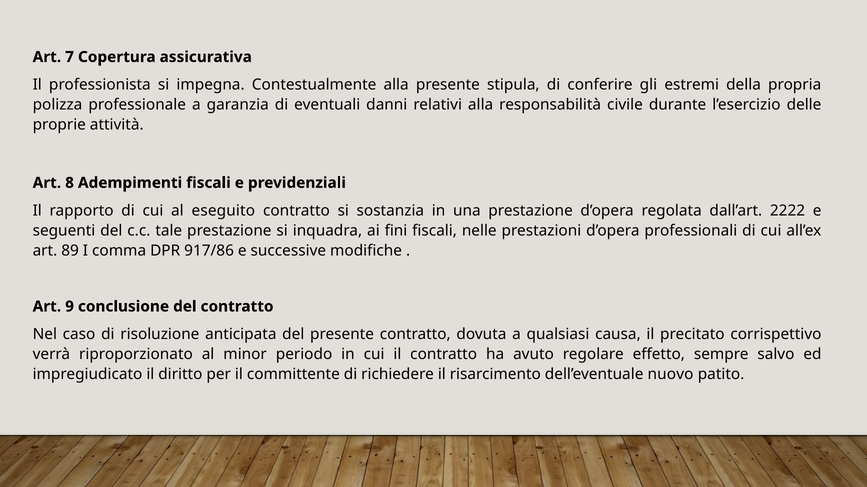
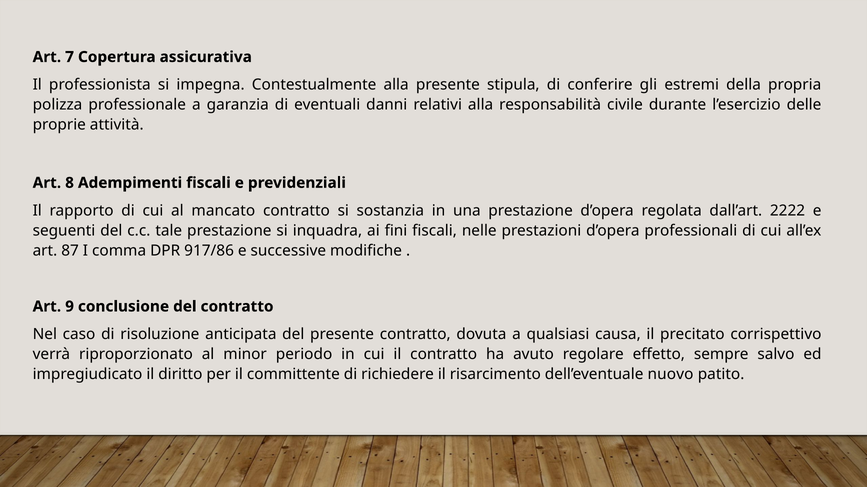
eseguito: eseguito -> mancato
89: 89 -> 87
